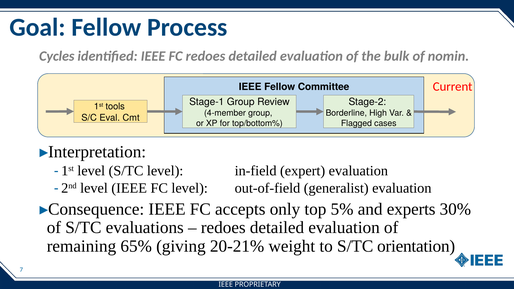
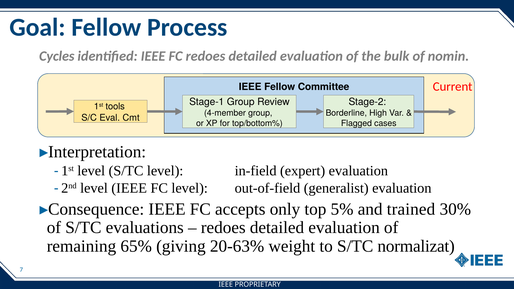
experts: experts -> trained
20-21%: 20-21% -> 20-63%
orientation: orientation -> normalizat
